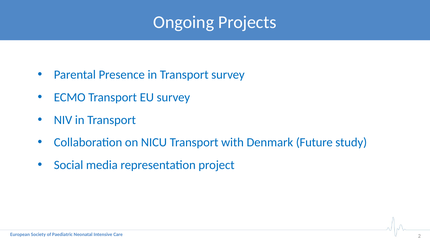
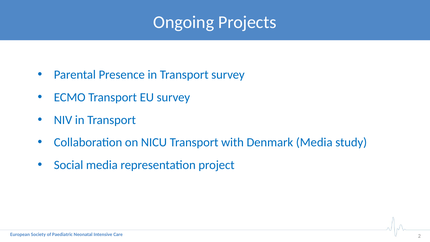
Denmark Future: Future -> Media
